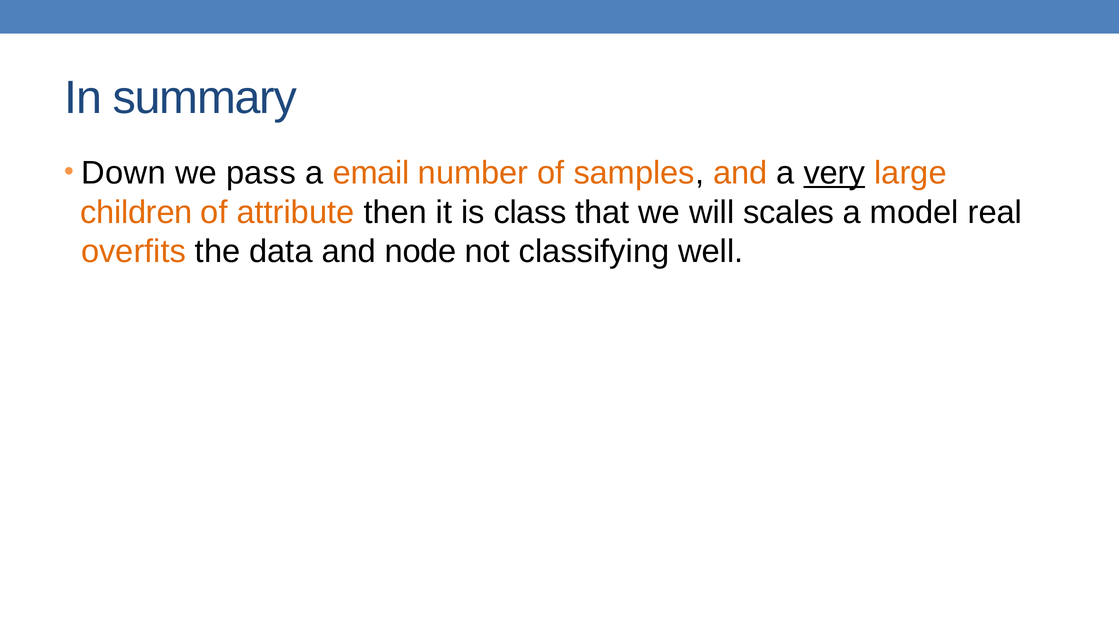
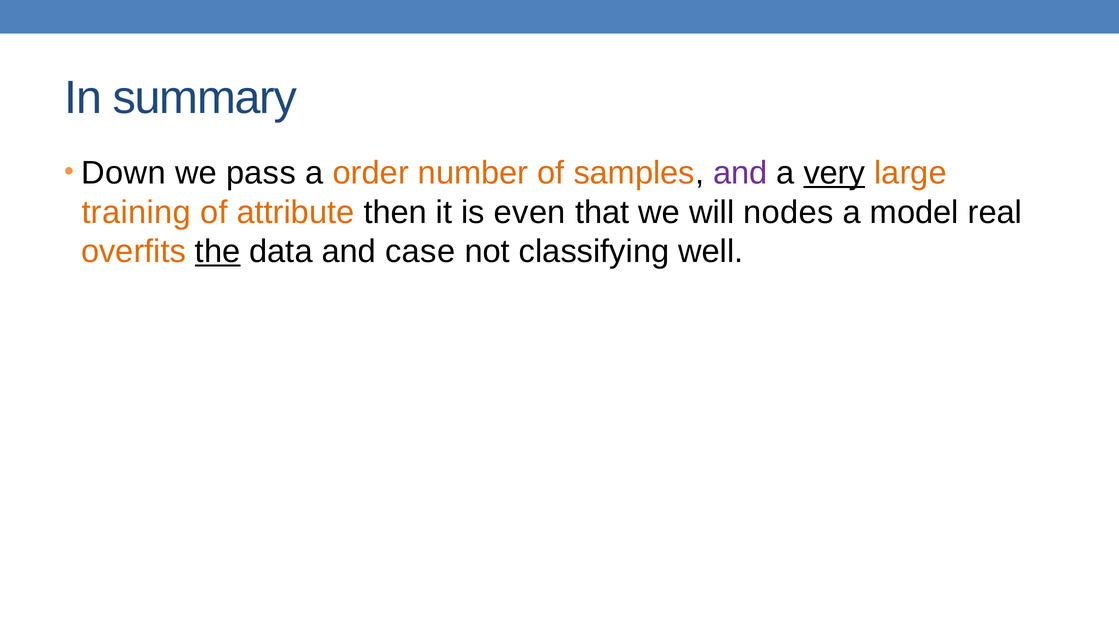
email: email -> order
and at (740, 173) colour: orange -> purple
children: children -> training
class: class -> even
scales: scales -> nodes
the underline: none -> present
node: node -> case
